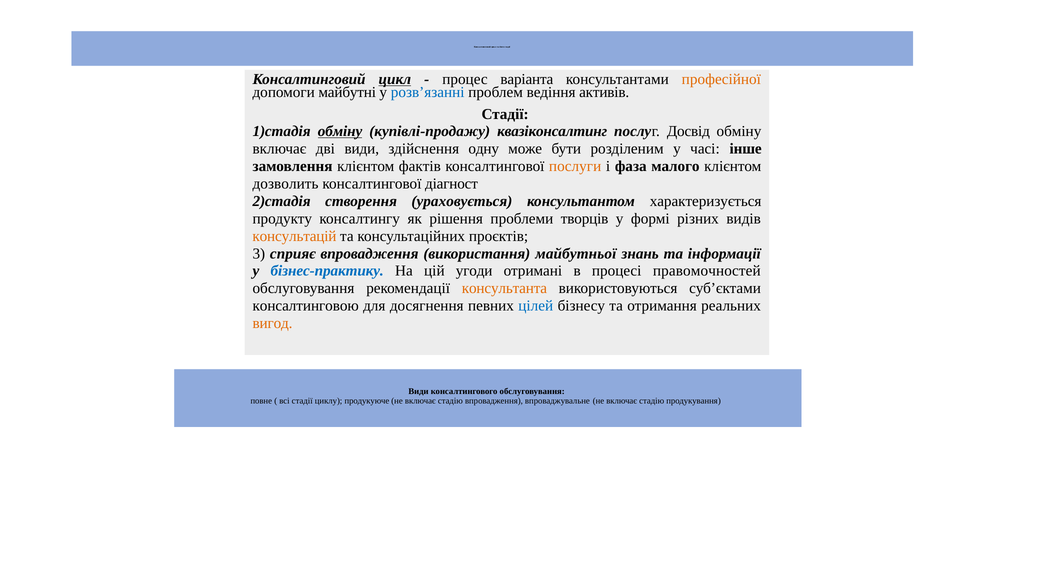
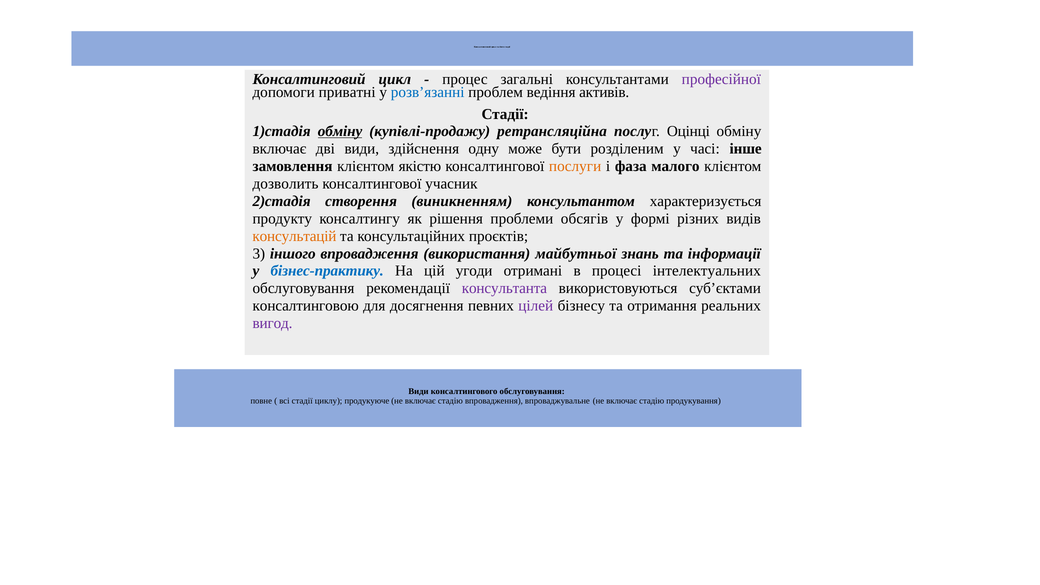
цикл at (395, 79) underline: present -> none
варіанта: варіанта -> загальні
професійної colour: orange -> purple
майбутні: майбутні -> приватні
квазіконсалтинг: квазіконсалтинг -> ретрансляційна
Досвід: Досвід -> Оцінці
фактів: фактів -> якістю
діагност: діагност -> учасник
ураховується: ураховується -> виникненням
творців: творців -> обсягів
сприяє: сприяє -> іншого
правомочностей: правомочностей -> інтелектуальних
консультанта colour: orange -> purple
цілей colour: blue -> purple
вигод colour: orange -> purple
